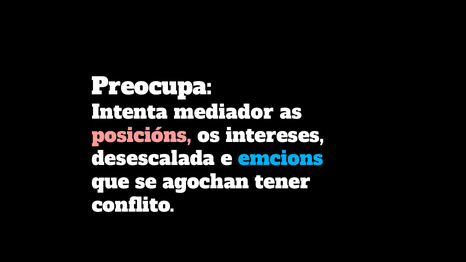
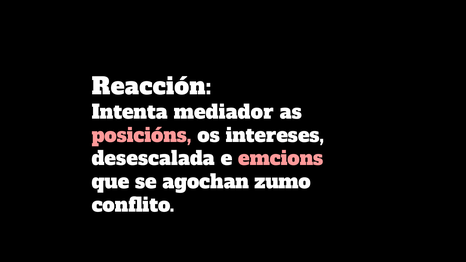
Preocupa: Preocupa -> Reacción
emcions colour: light blue -> pink
tener: tener -> zumo
